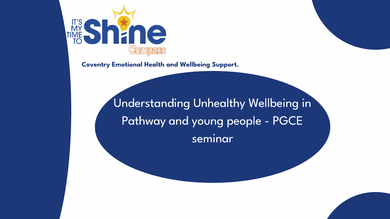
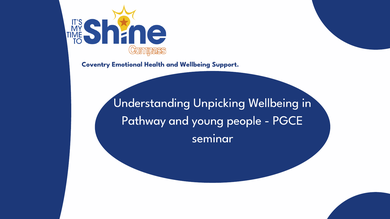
Unhealthy: Unhealthy -> Unpicking
